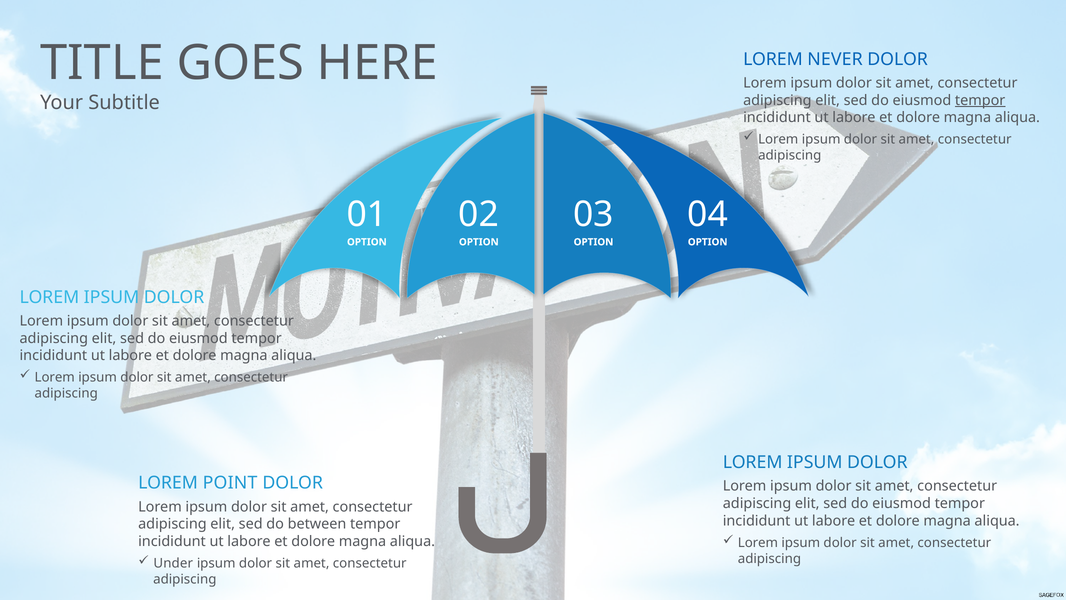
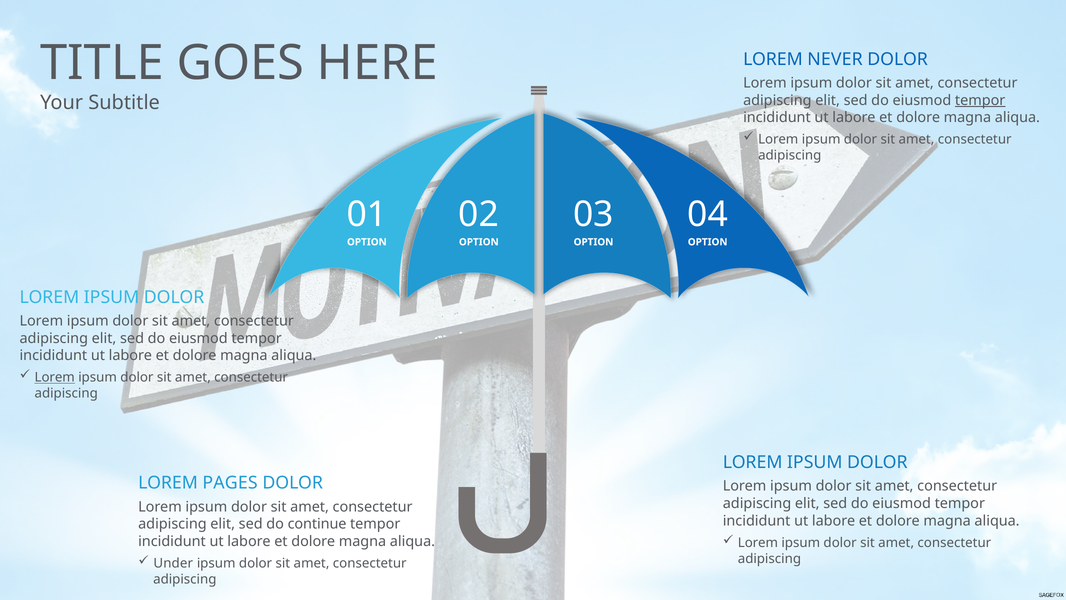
Lorem at (55, 377) underline: none -> present
POINT: POINT -> PAGES
between: between -> continue
